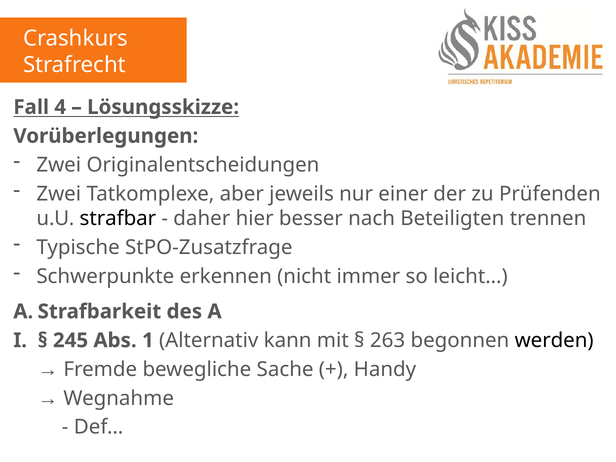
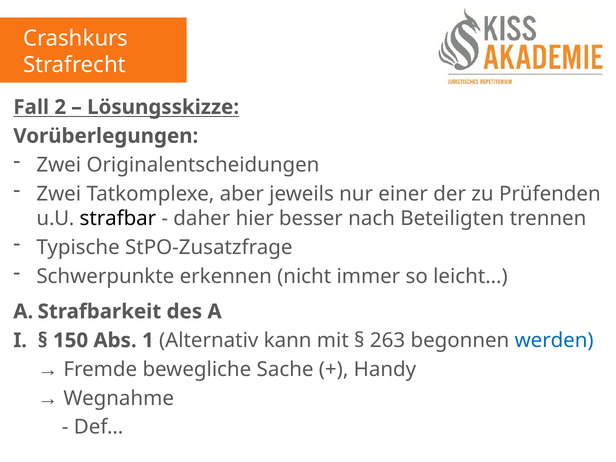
4: 4 -> 2
245: 245 -> 150
werden colour: black -> blue
